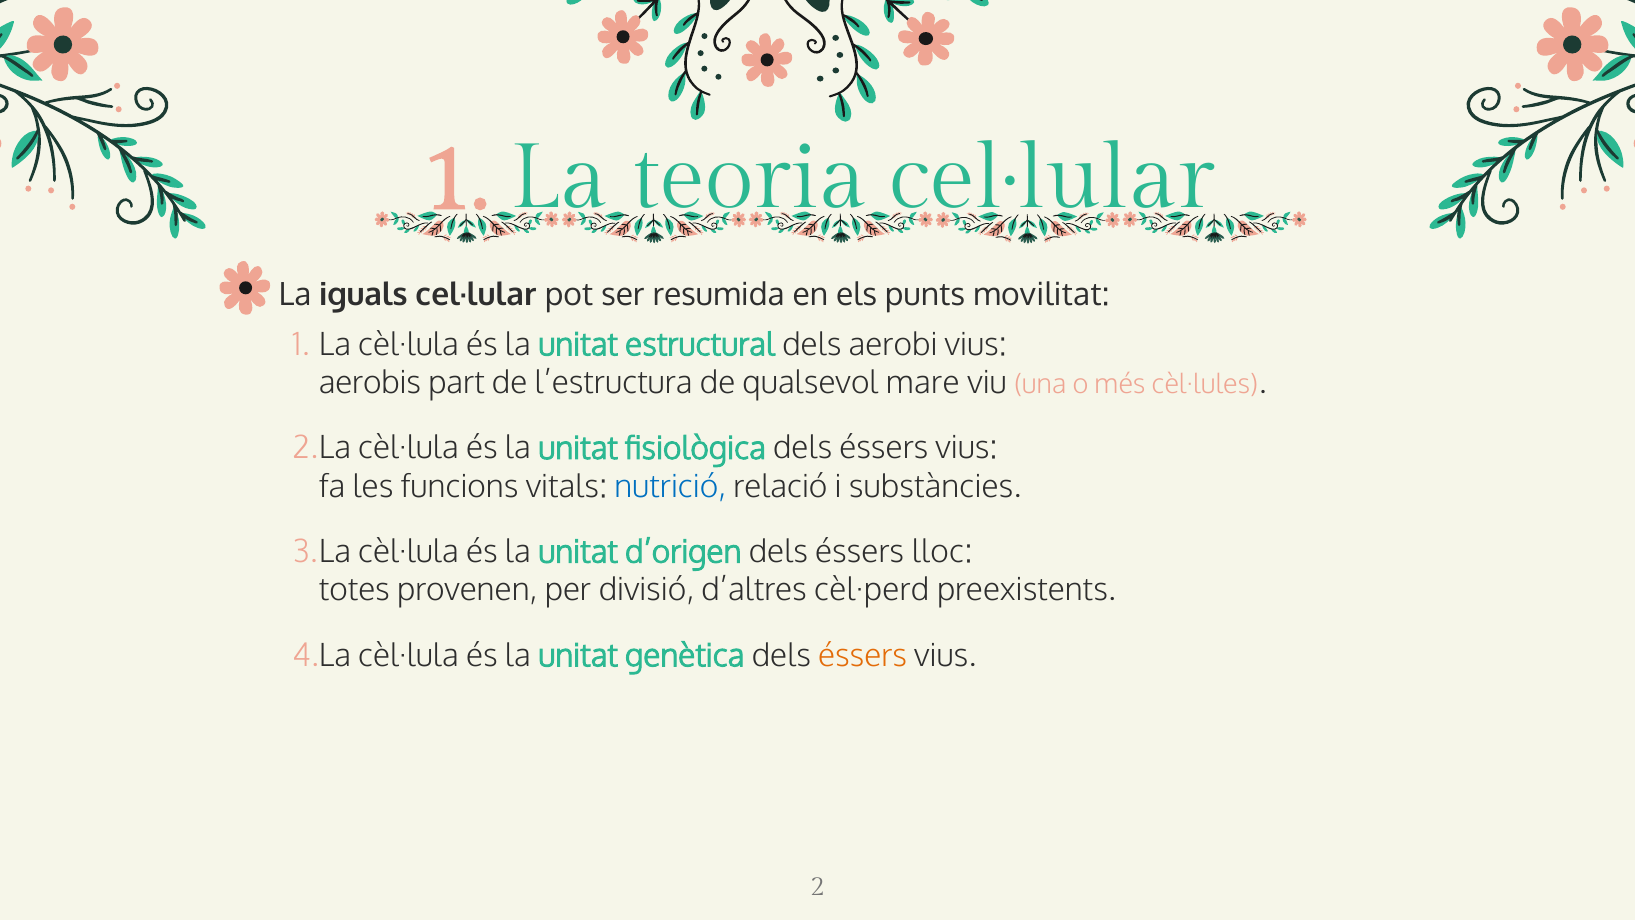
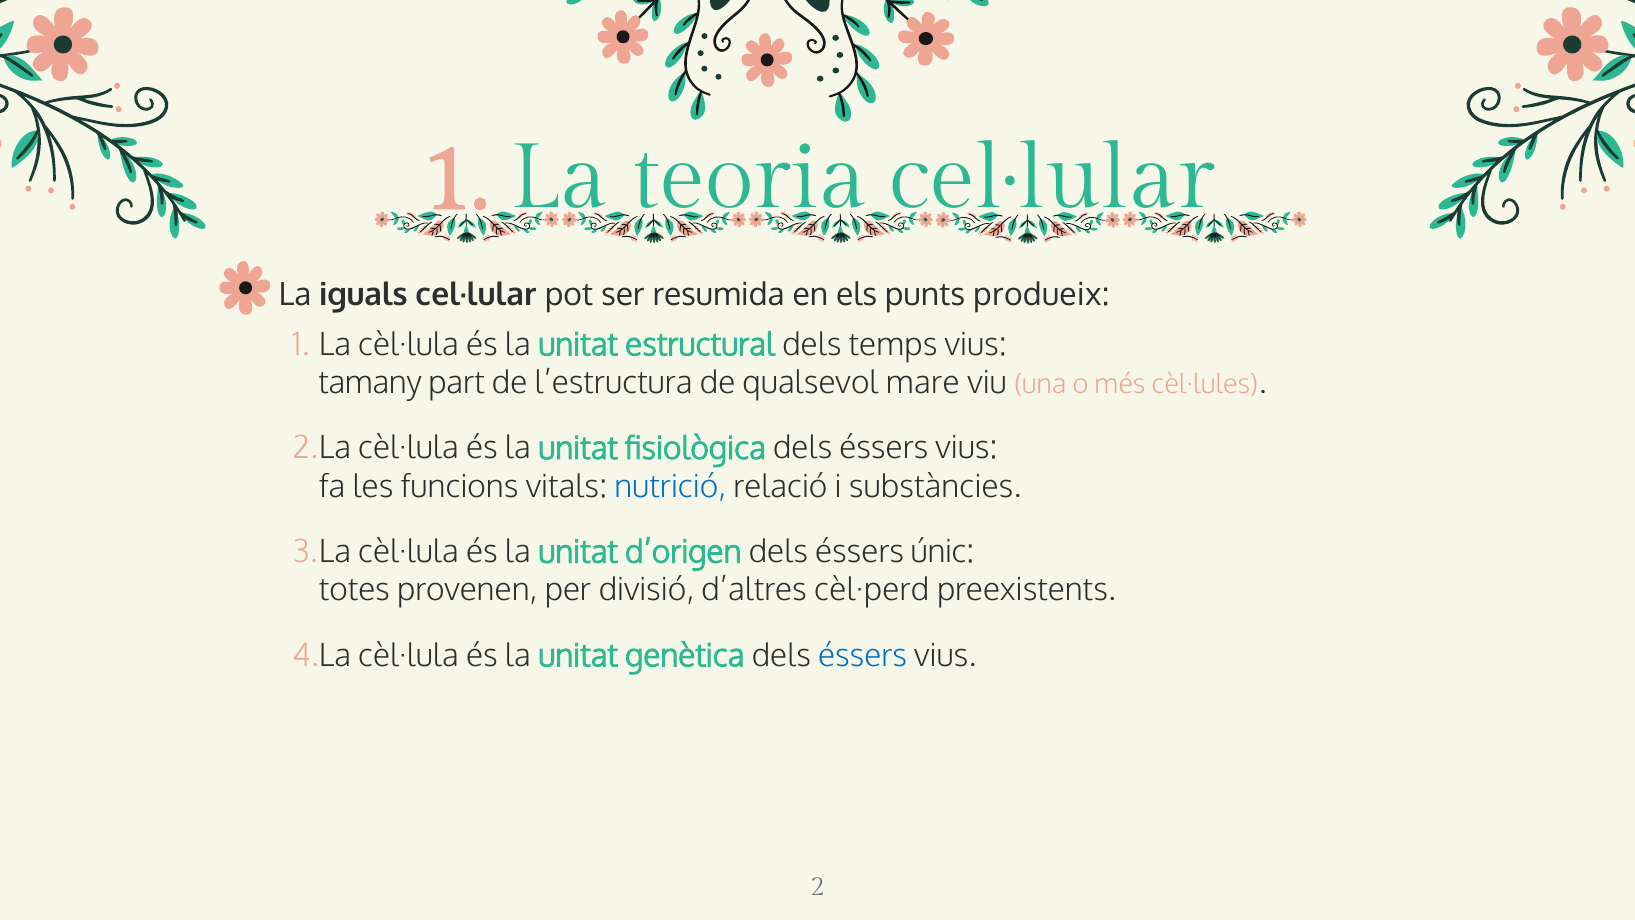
movilitat: movilitat -> produeix
aerobi: aerobi -> temps
aerobis: aerobis -> tamany
lloc: lloc -> únic
éssers at (863, 656) colour: orange -> blue
